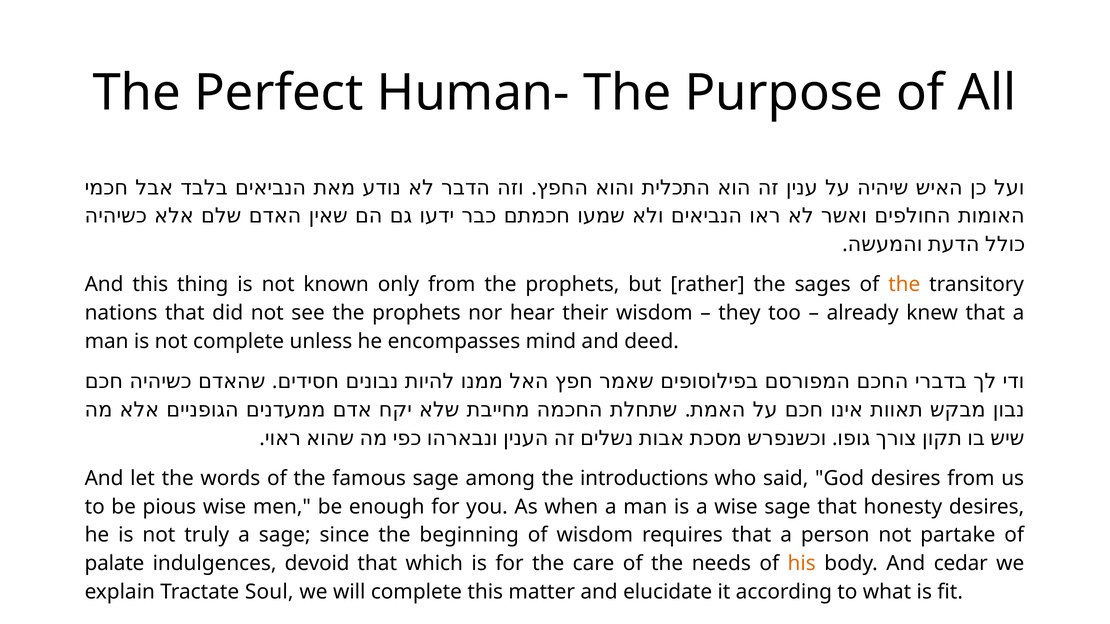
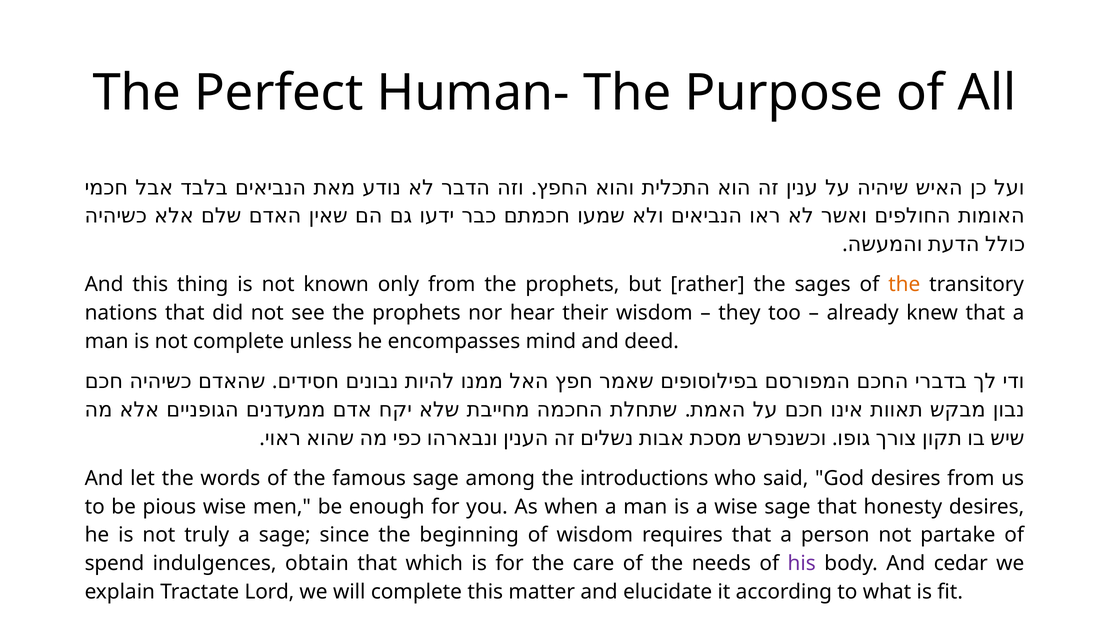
palate: palate -> spend
devoid: devoid -> obtain
his colour: orange -> purple
Soul: Soul -> Lord
